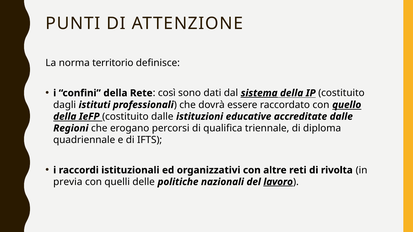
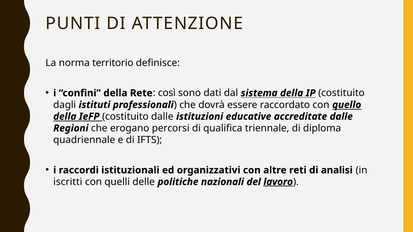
sistema underline: present -> none
rivolta: rivolta -> analisi
previa: previa -> iscritti
